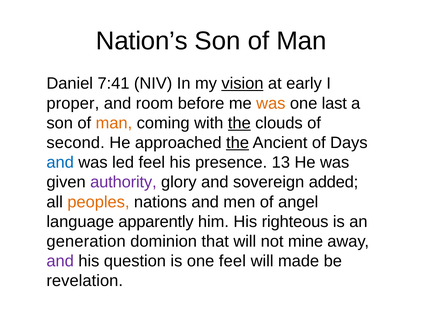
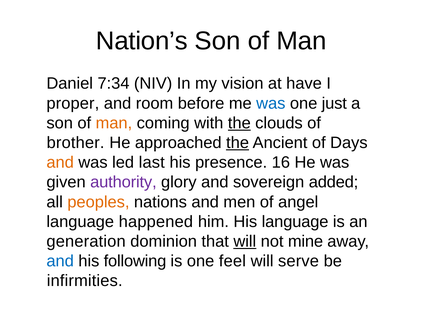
7:41: 7:41 -> 7:34
vision underline: present -> none
early: early -> have
was at (271, 103) colour: orange -> blue
last: last -> just
second: second -> brother
and at (60, 163) colour: blue -> orange
led feel: feel -> last
13: 13 -> 16
apparently: apparently -> happened
His righteous: righteous -> language
will at (245, 242) underline: none -> present
and at (60, 261) colour: purple -> blue
question: question -> following
made: made -> serve
revelation: revelation -> infirmities
